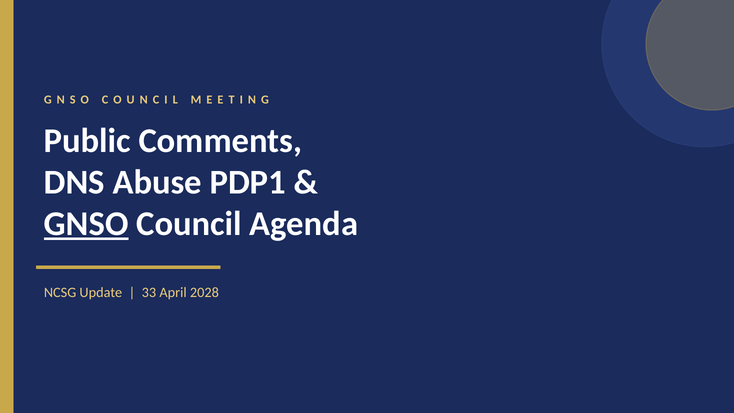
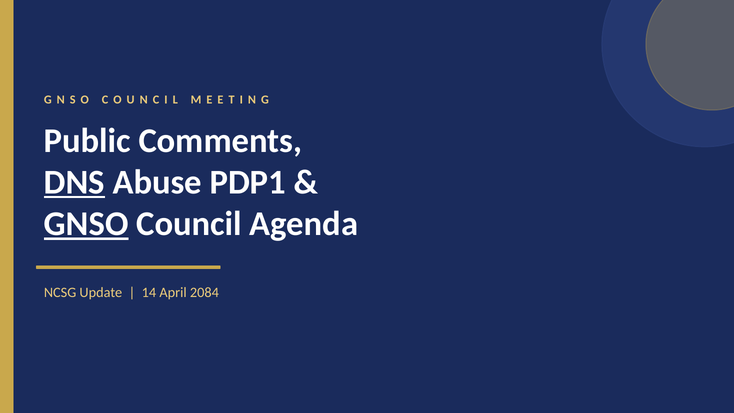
DNS underline: none -> present
33: 33 -> 14
2028: 2028 -> 2084
